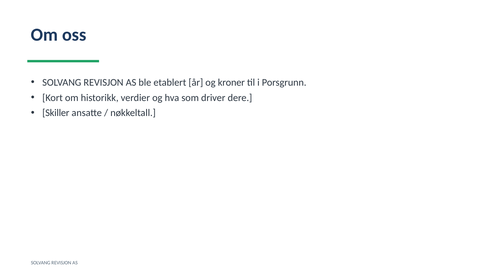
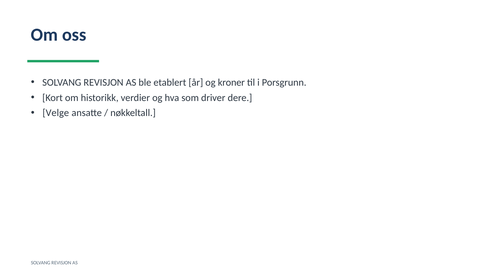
Skiller: Skiller -> Velge
